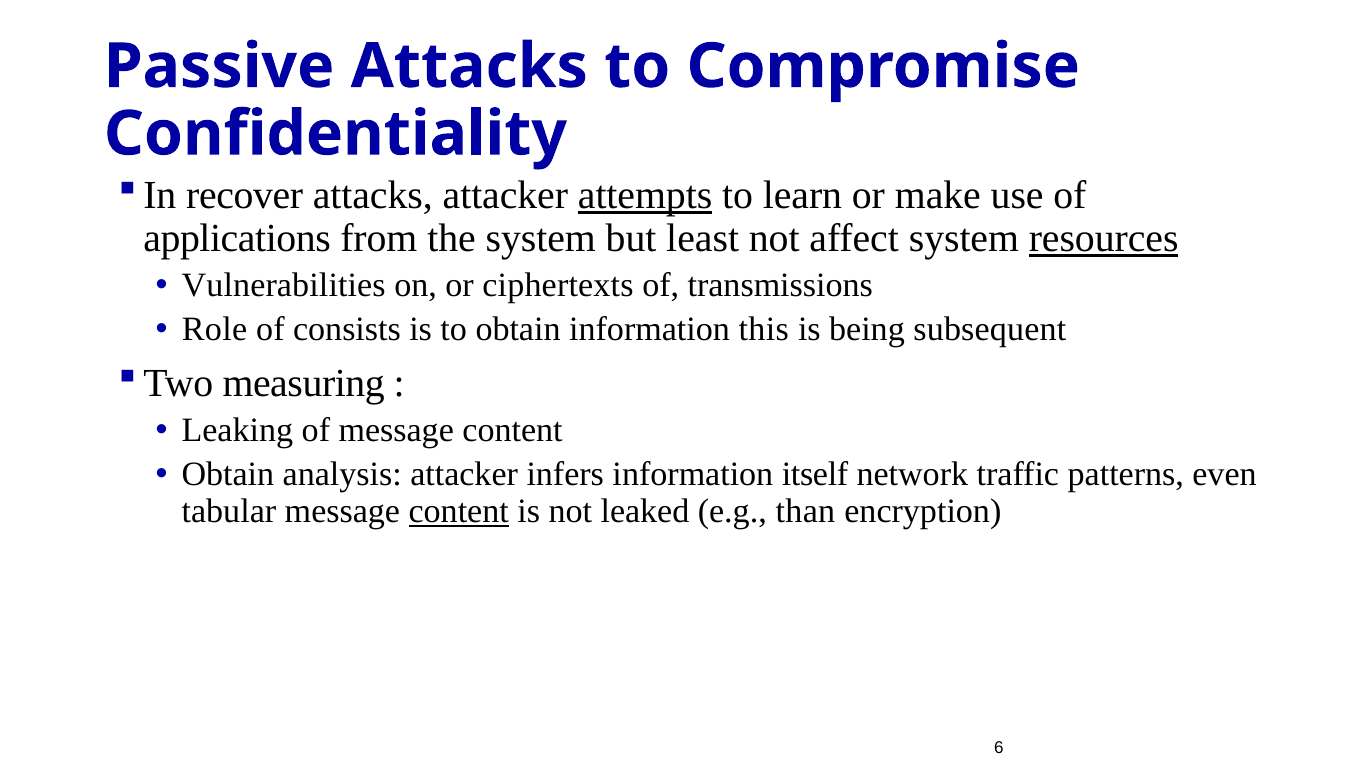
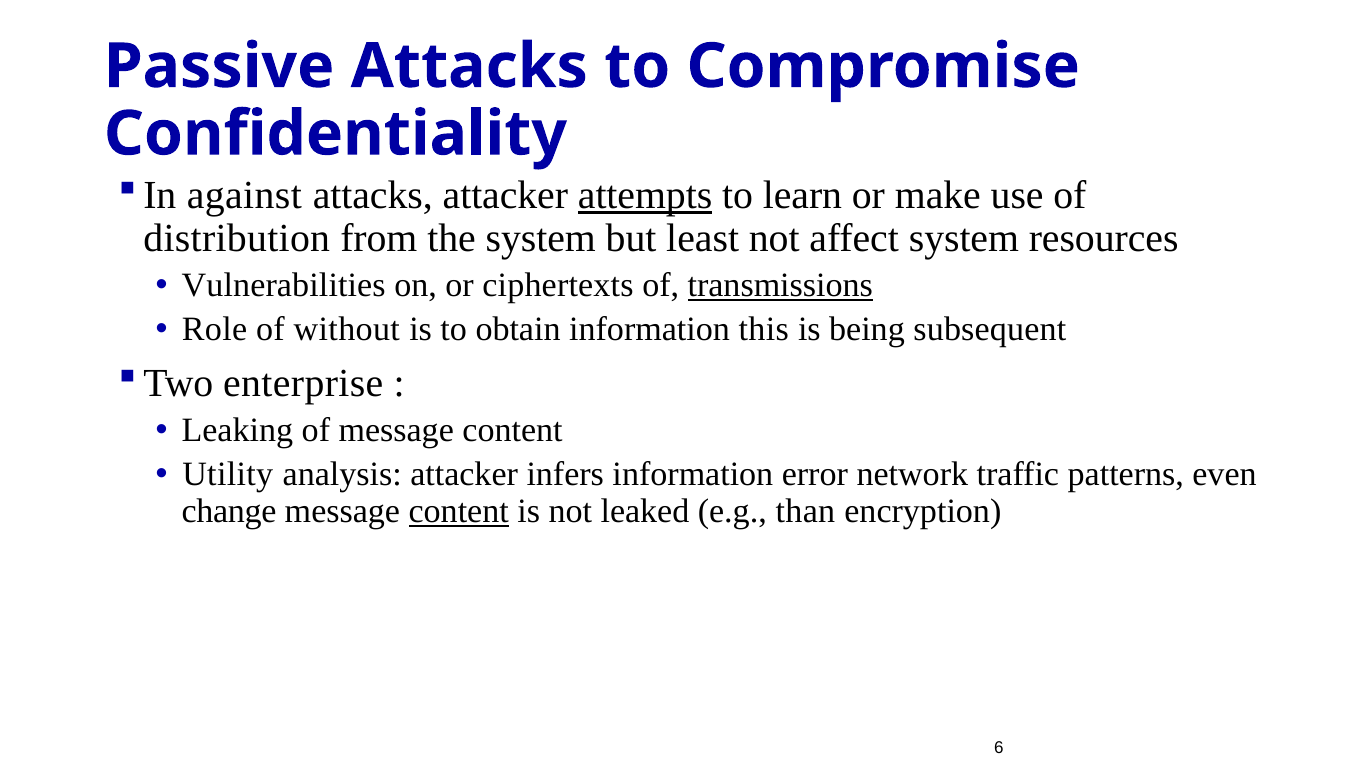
recover: recover -> against
applications: applications -> distribution
resources underline: present -> none
transmissions underline: none -> present
consists: consists -> without
measuring: measuring -> enterprise
Obtain at (228, 474): Obtain -> Utility
itself: itself -> error
tabular: tabular -> change
